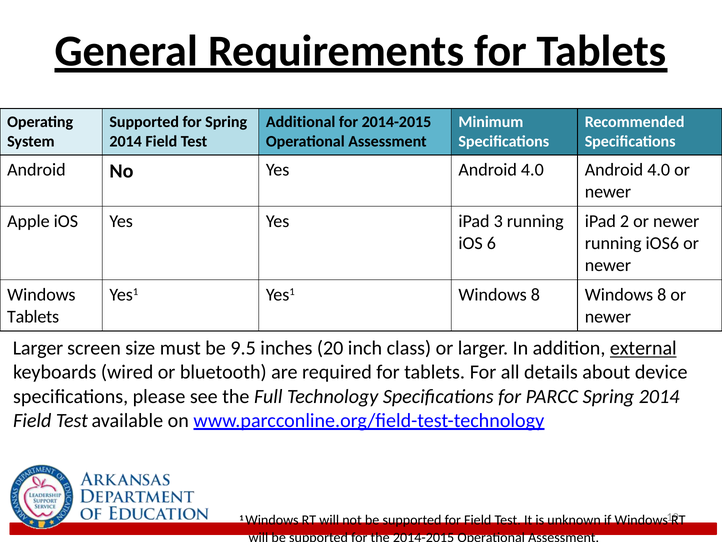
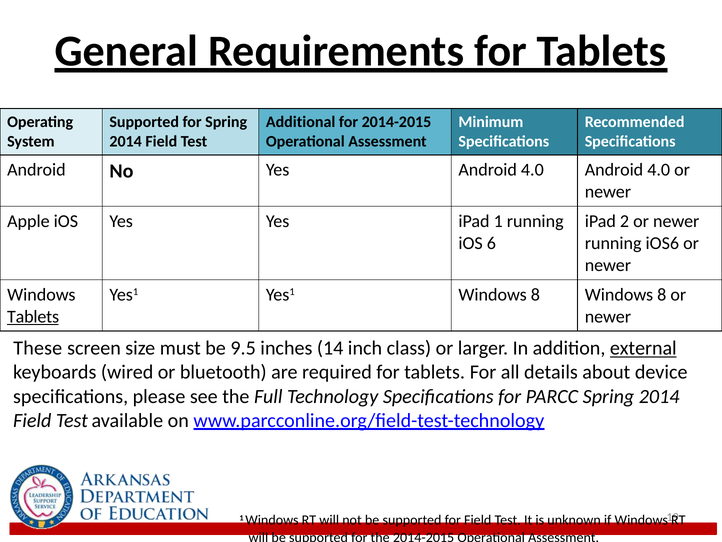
iPad 3: 3 -> 1
Tablets at (33, 316) underline: none -> present
Larger at (38, 348): Larger -> These
20: 20 -> 14
